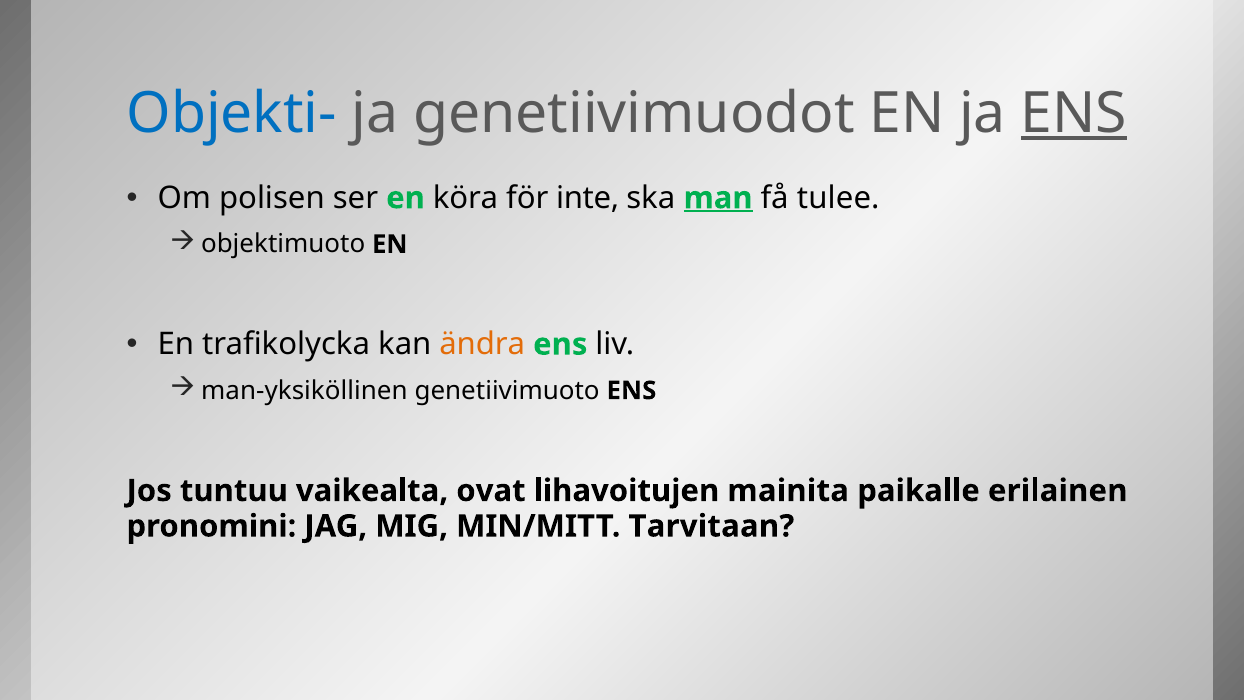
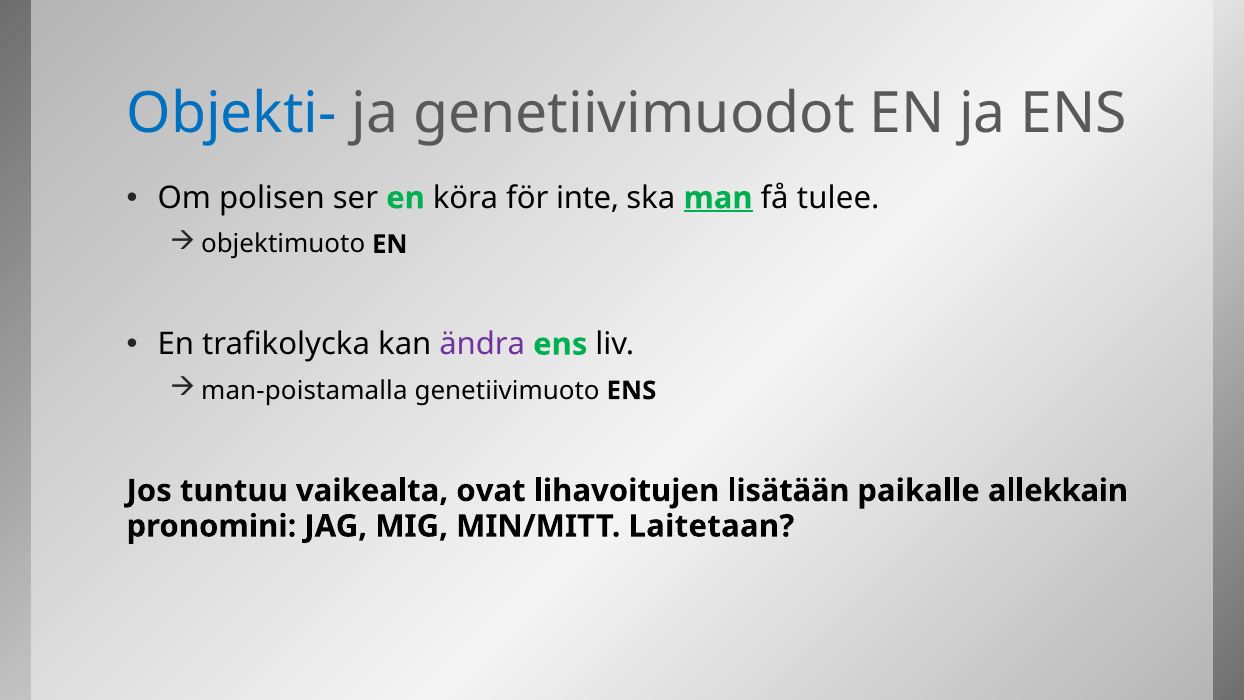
ENS at (1074, 114) underline: present -> none
ändra colour: orange -> purple
man-yksiköllinen: man-yksiköllinen -> man-poistamalla
mainita: mainita -> lisätään
erilainen: erilainen -> allekkain
Tarvitaan: Tarvitaan -> Laitetaan
